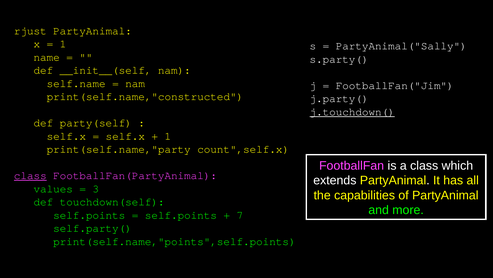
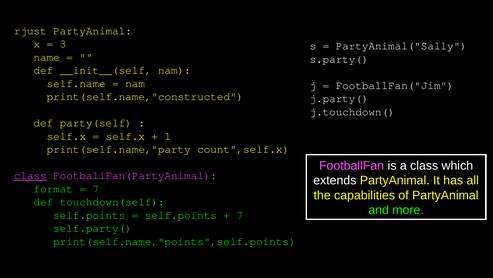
1 at (63, 44): 1 -> 3
j.touchdown( underline: present -> none
values: values -> format
3 at (96, 188): 3 -> 7
